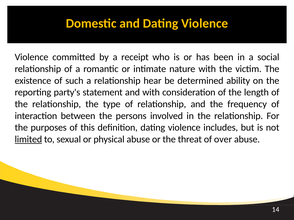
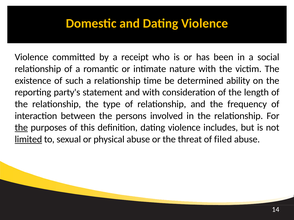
hear: hear -> time
the at (21, 128) underline: none -> present
over: over -> filed
